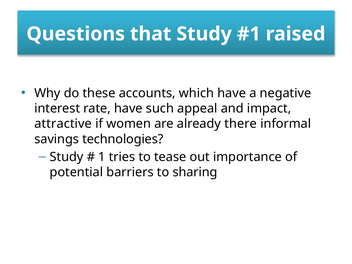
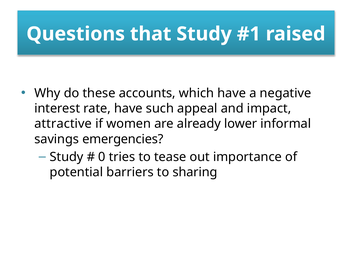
there: there -> lower
technologies: technologies -> emergencies
1: 1 -> 0
